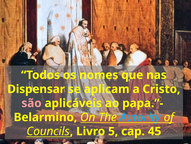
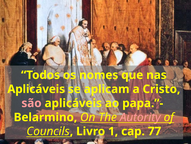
Dispensar at (36, 89): Dispensar -> Aplicáveis
Autority colour: light blue -> pink
5: 5 -> 1
45: 45 -> 77
